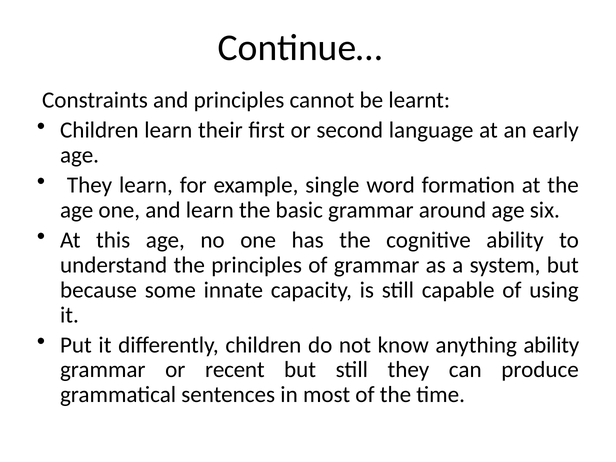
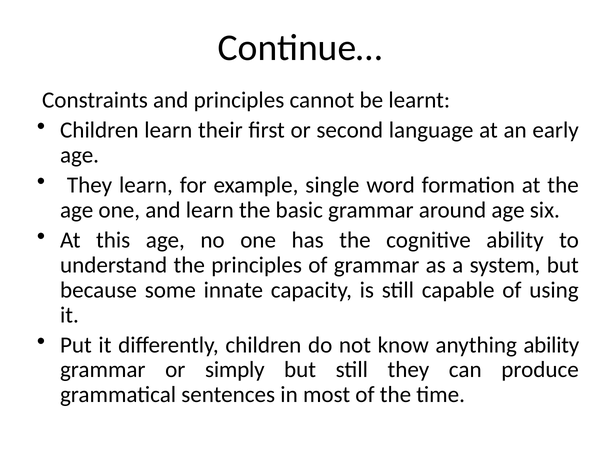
recent: recent -> simply
